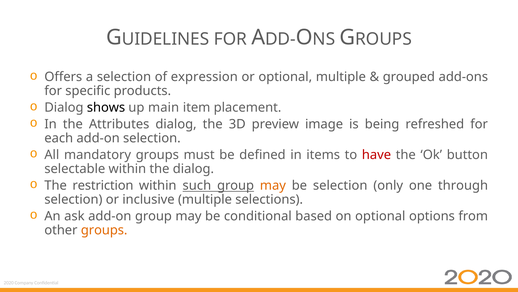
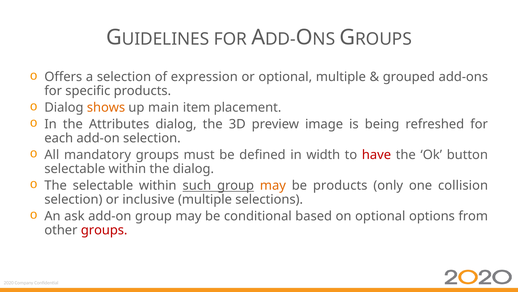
shows colour: black -> orange
items: items -> width
The restriction: restriction -> selectable
be selection: selection -> products
through: through -> collision
groups at (104, 230) colour: orange -> red
